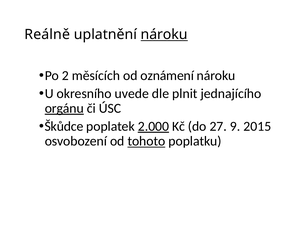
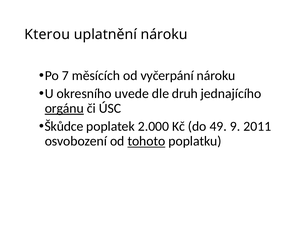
Reálně: Reálně -> Kterou
nároku at (164, 35) underline: present -> none
2: 2 -> 7
oznámení: oznámení -> vyčerpání
plnit: plnit -> druh
2.000 underline: present -> none
27: 27 -> 49
2015: 2015 -> 2011
